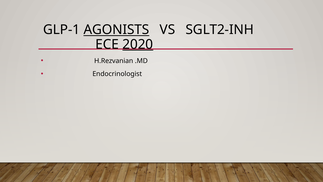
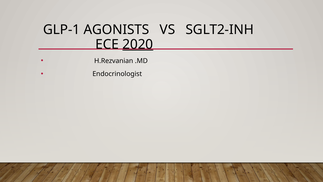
AGONISTS underline: present -> none
